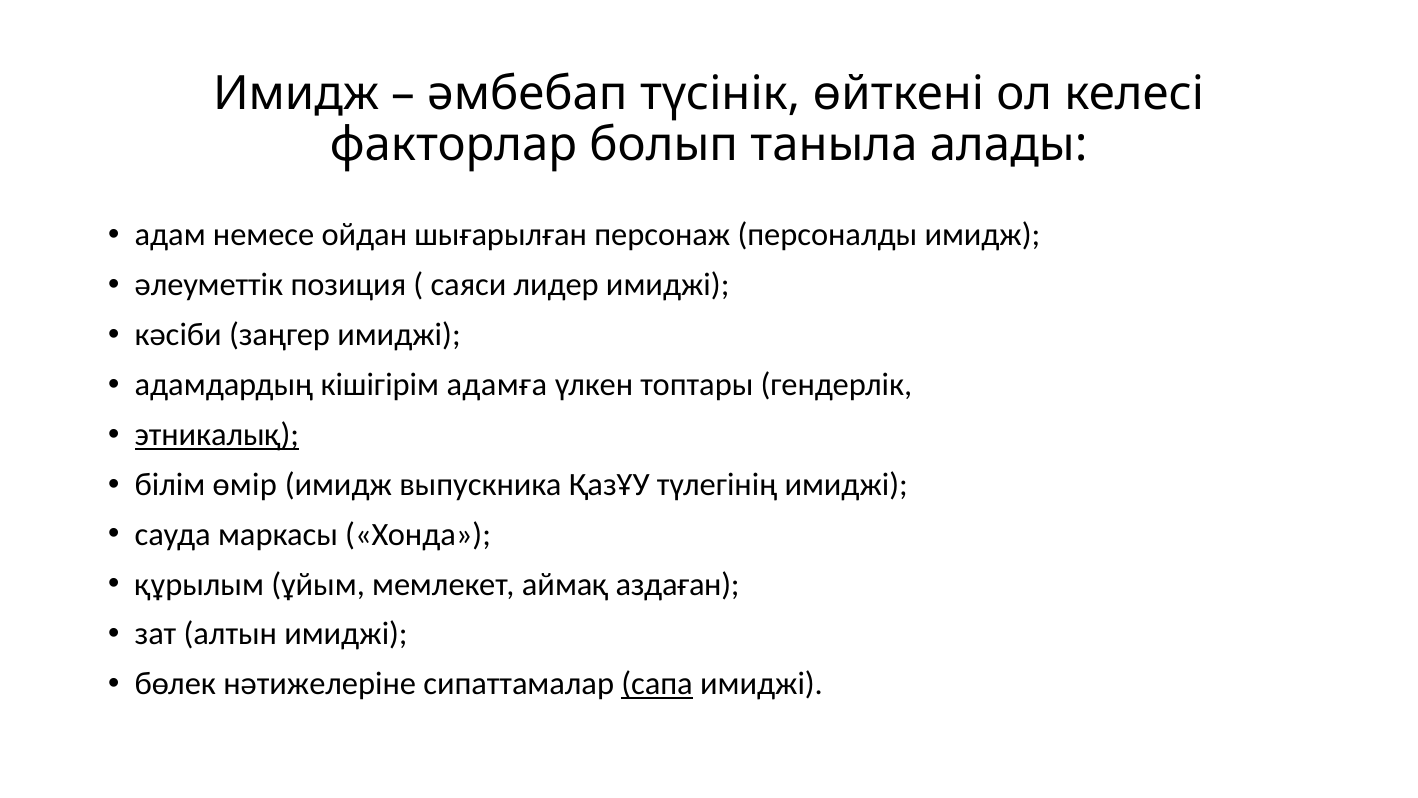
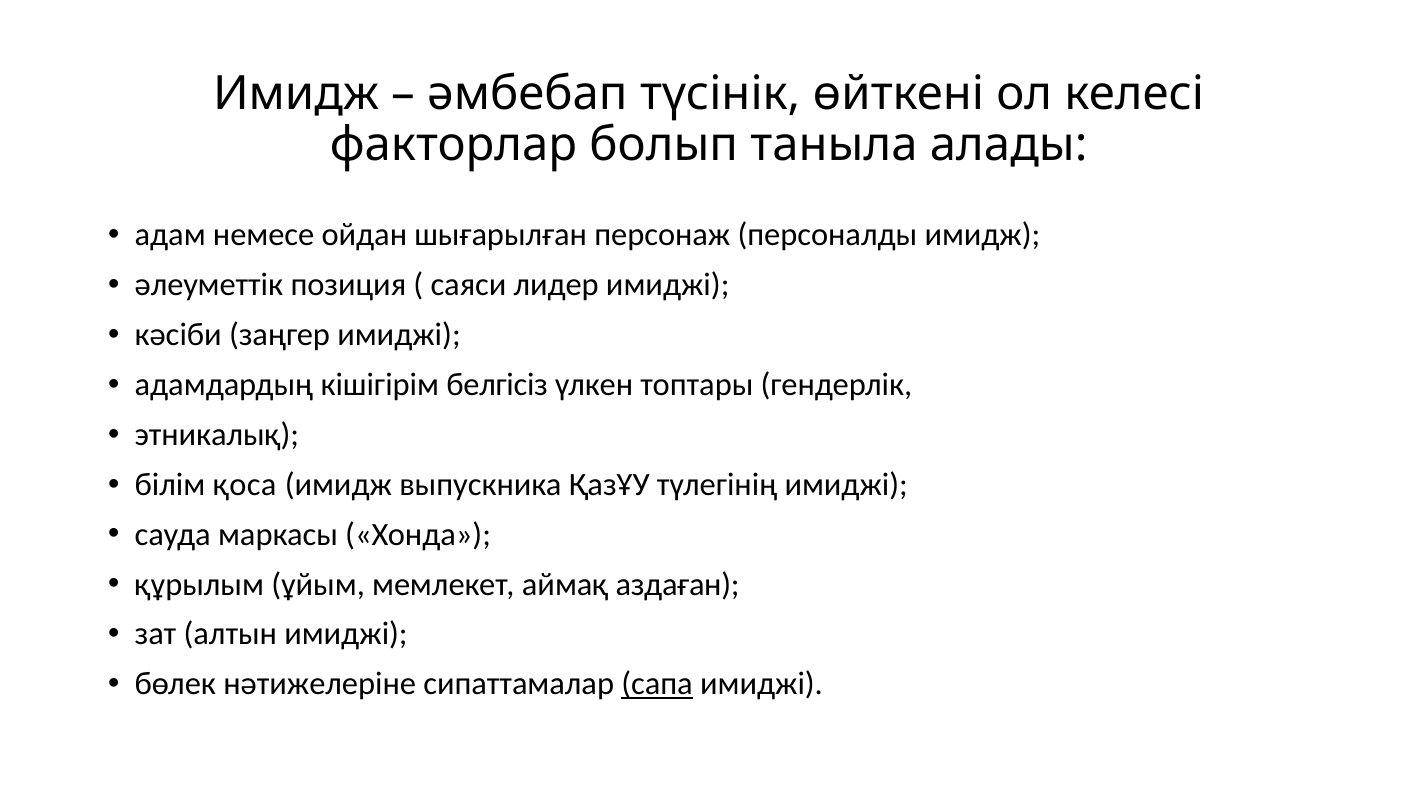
адамға: адамға -> белгісіз
этникалық underline: present -> none
өмір: өмір -> қоса
